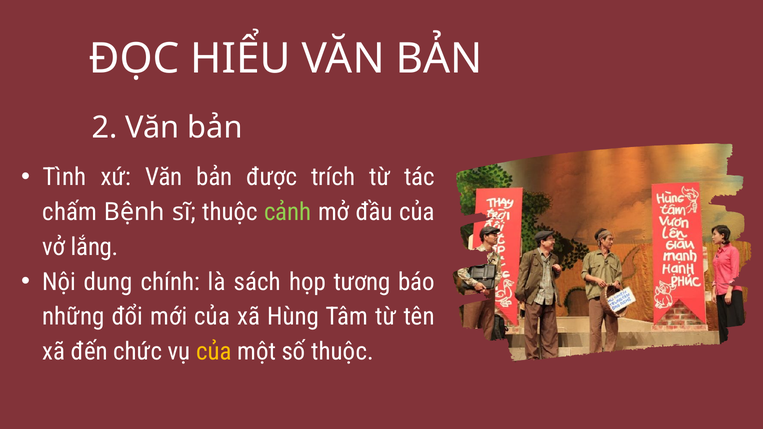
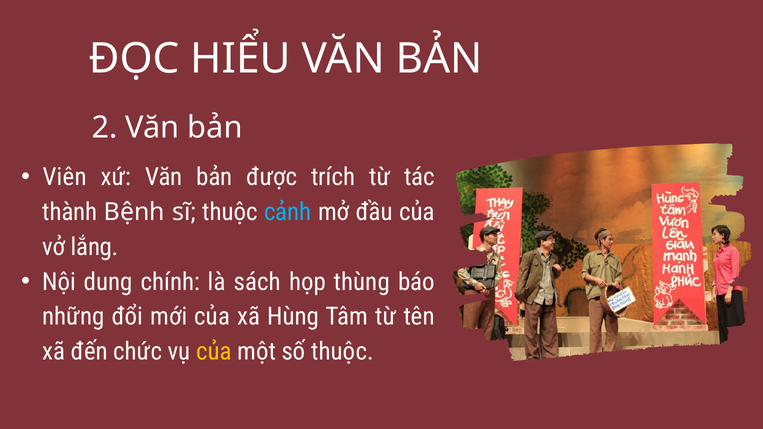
Tình: Tình -> Viên
chấm: chấm -> thành
cảnh colour: light green -> light blue
tương: tương -> thùng
